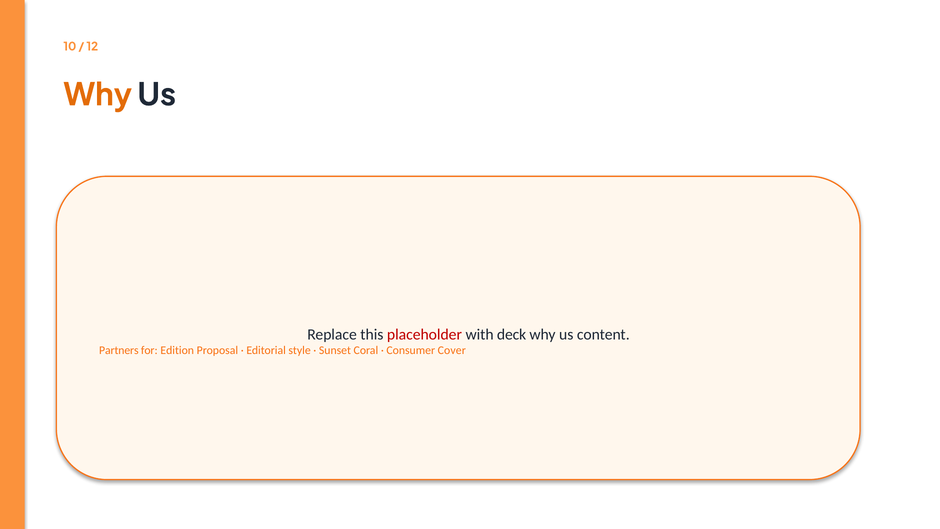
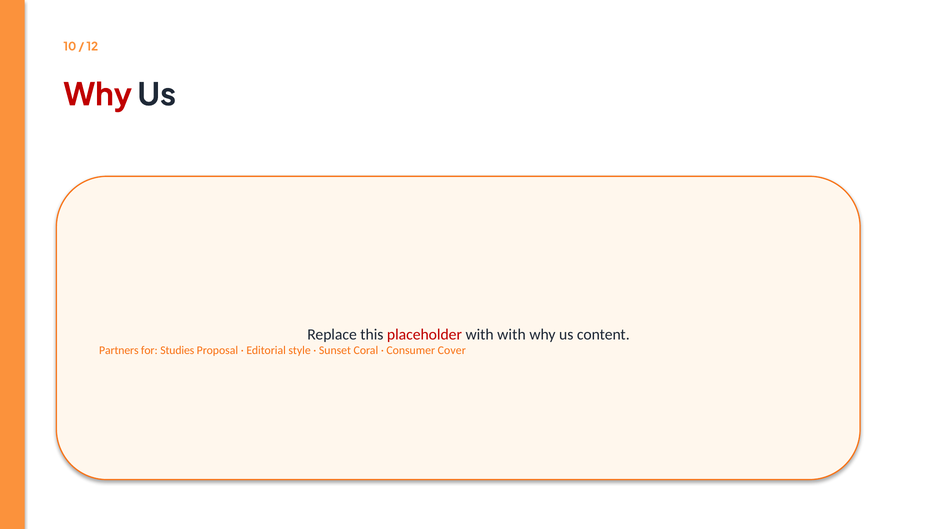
Why at (98, 95) colour: orange -> red
with deck: deck -> with
Edition: Edition -> Studies
